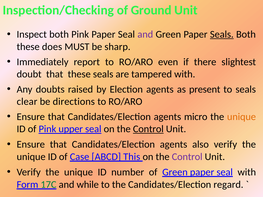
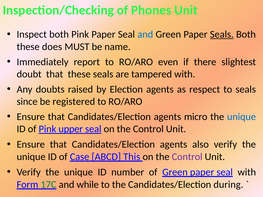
Ground: Ground -> Phones
and at (145, 34) colour: purple -> blue
sharp: sharp -> name
present: present -> respect
clear: clear -> since
directions: directions -> registered
unique at (241, 117) colour: orange -> blue
Control at (148, 129) underline: present -> none
regard: regard -> during
